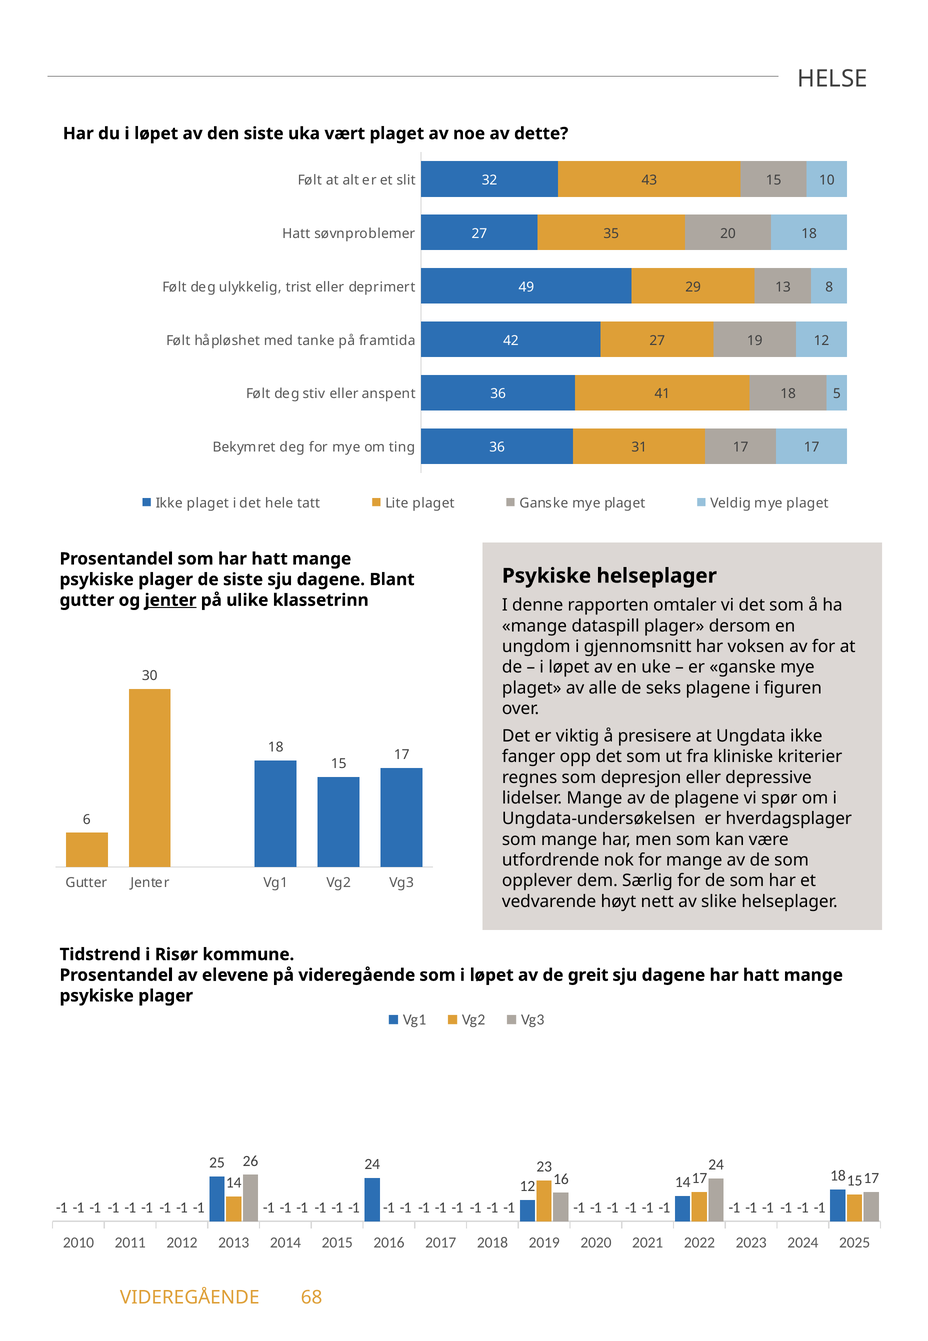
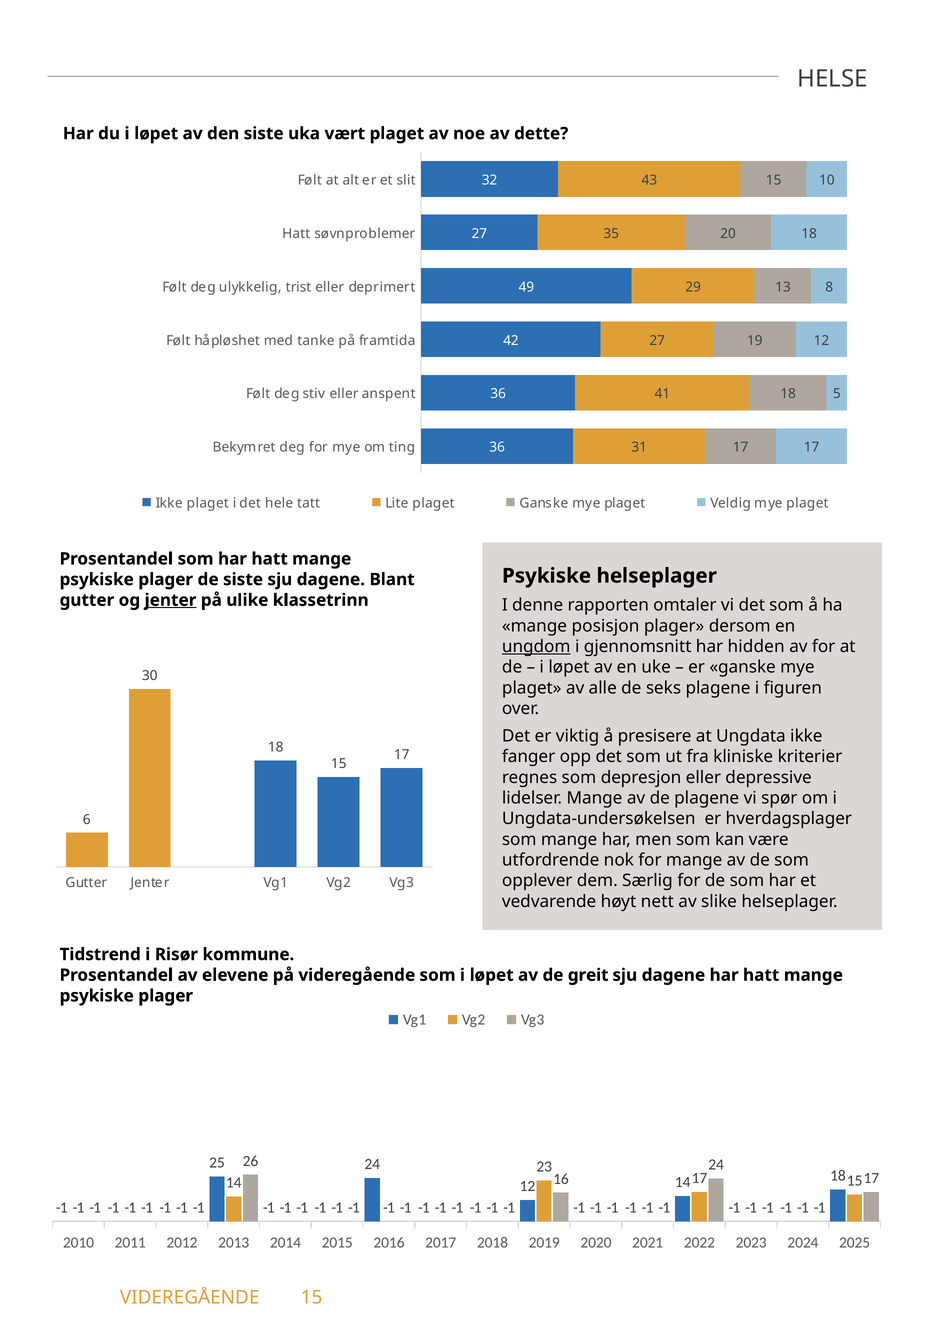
dataspill: dataspill -> posisjon
ungdom underline: none -> present
voksen: voksen -> hidden
VIDEREGÅENDE 68: 68 -> 15
